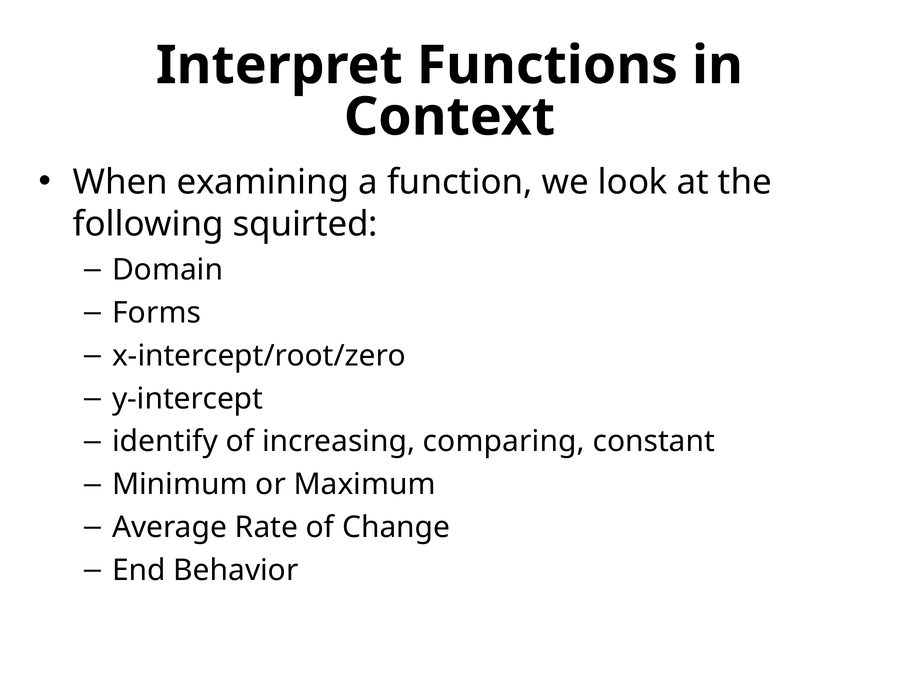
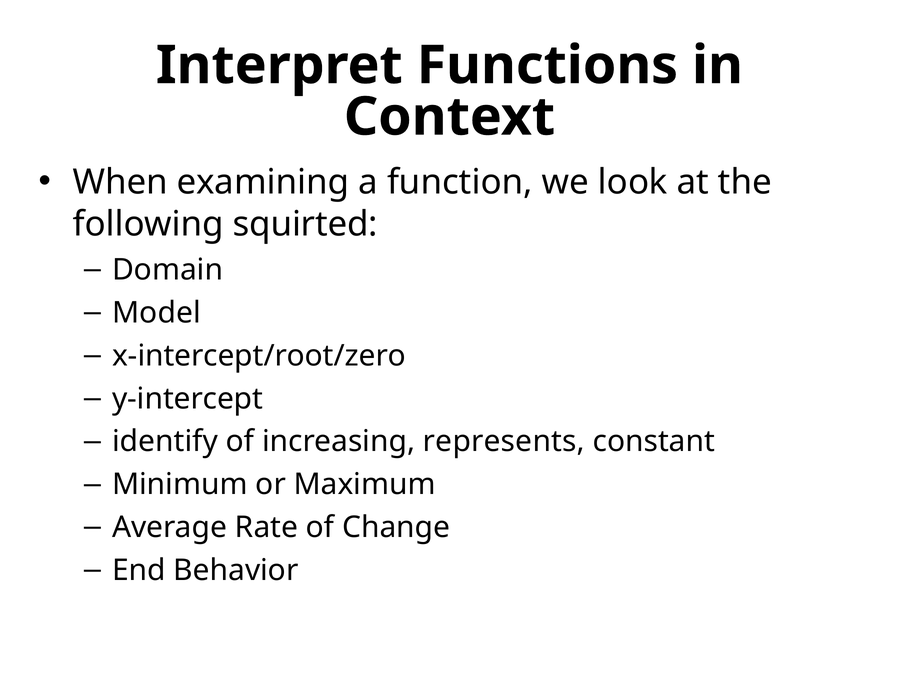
Forms: Forms -> Model
comparing: comparing -> represents
